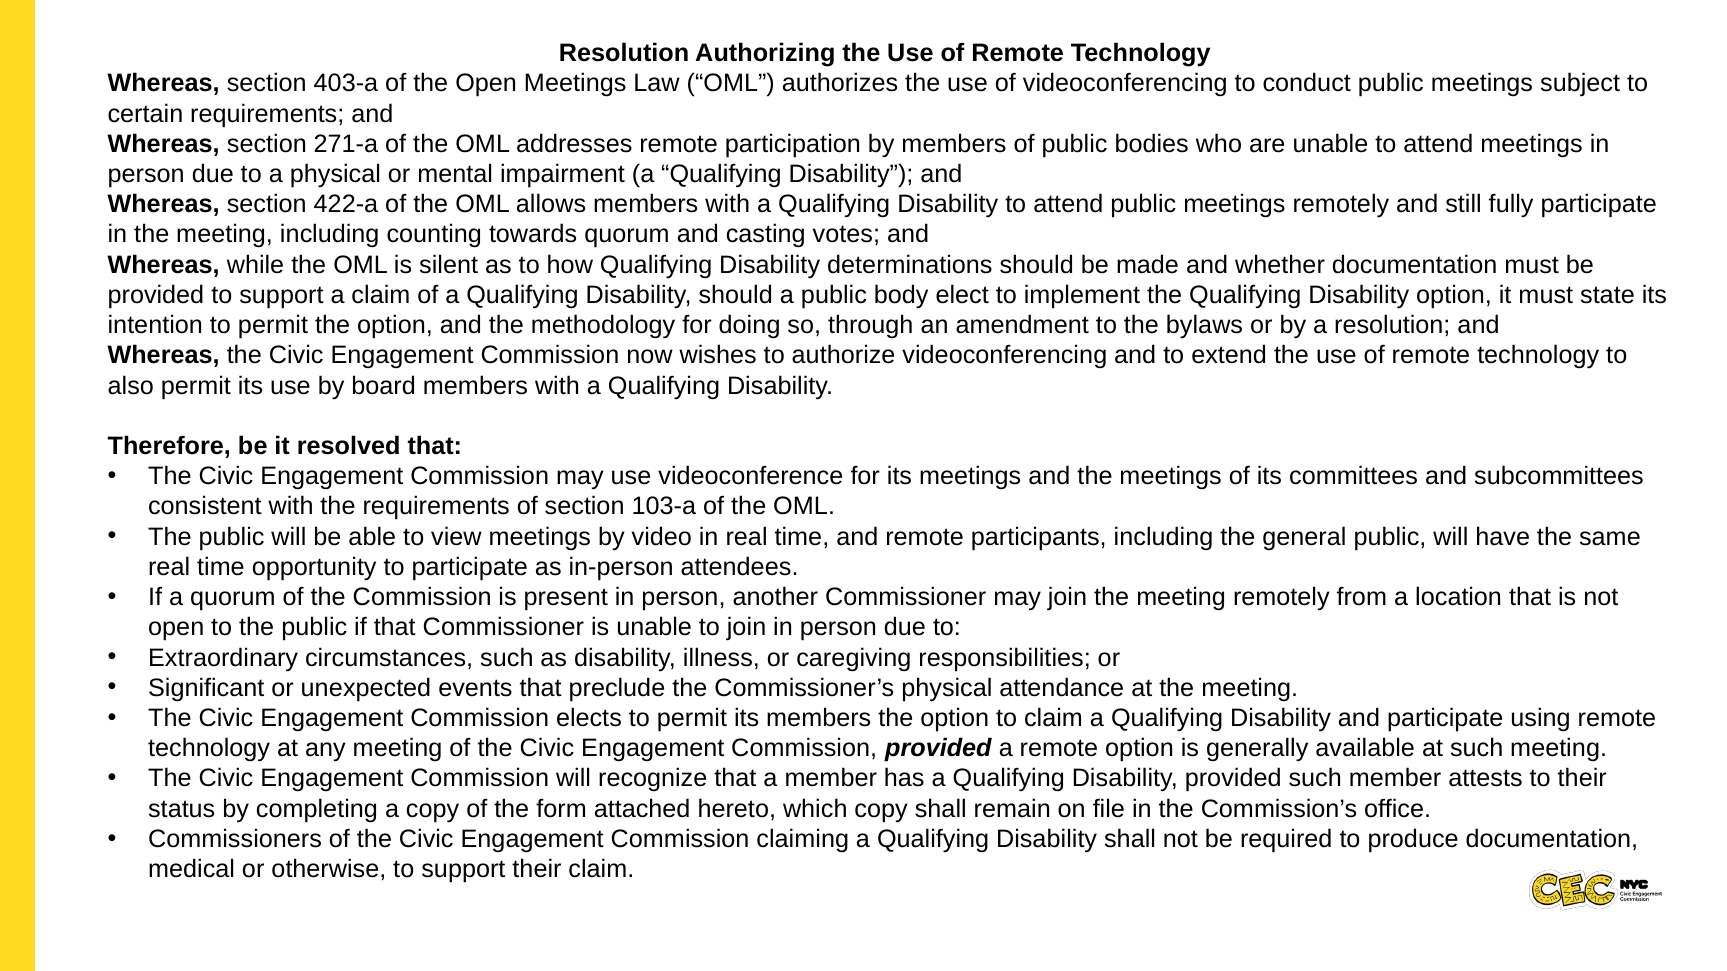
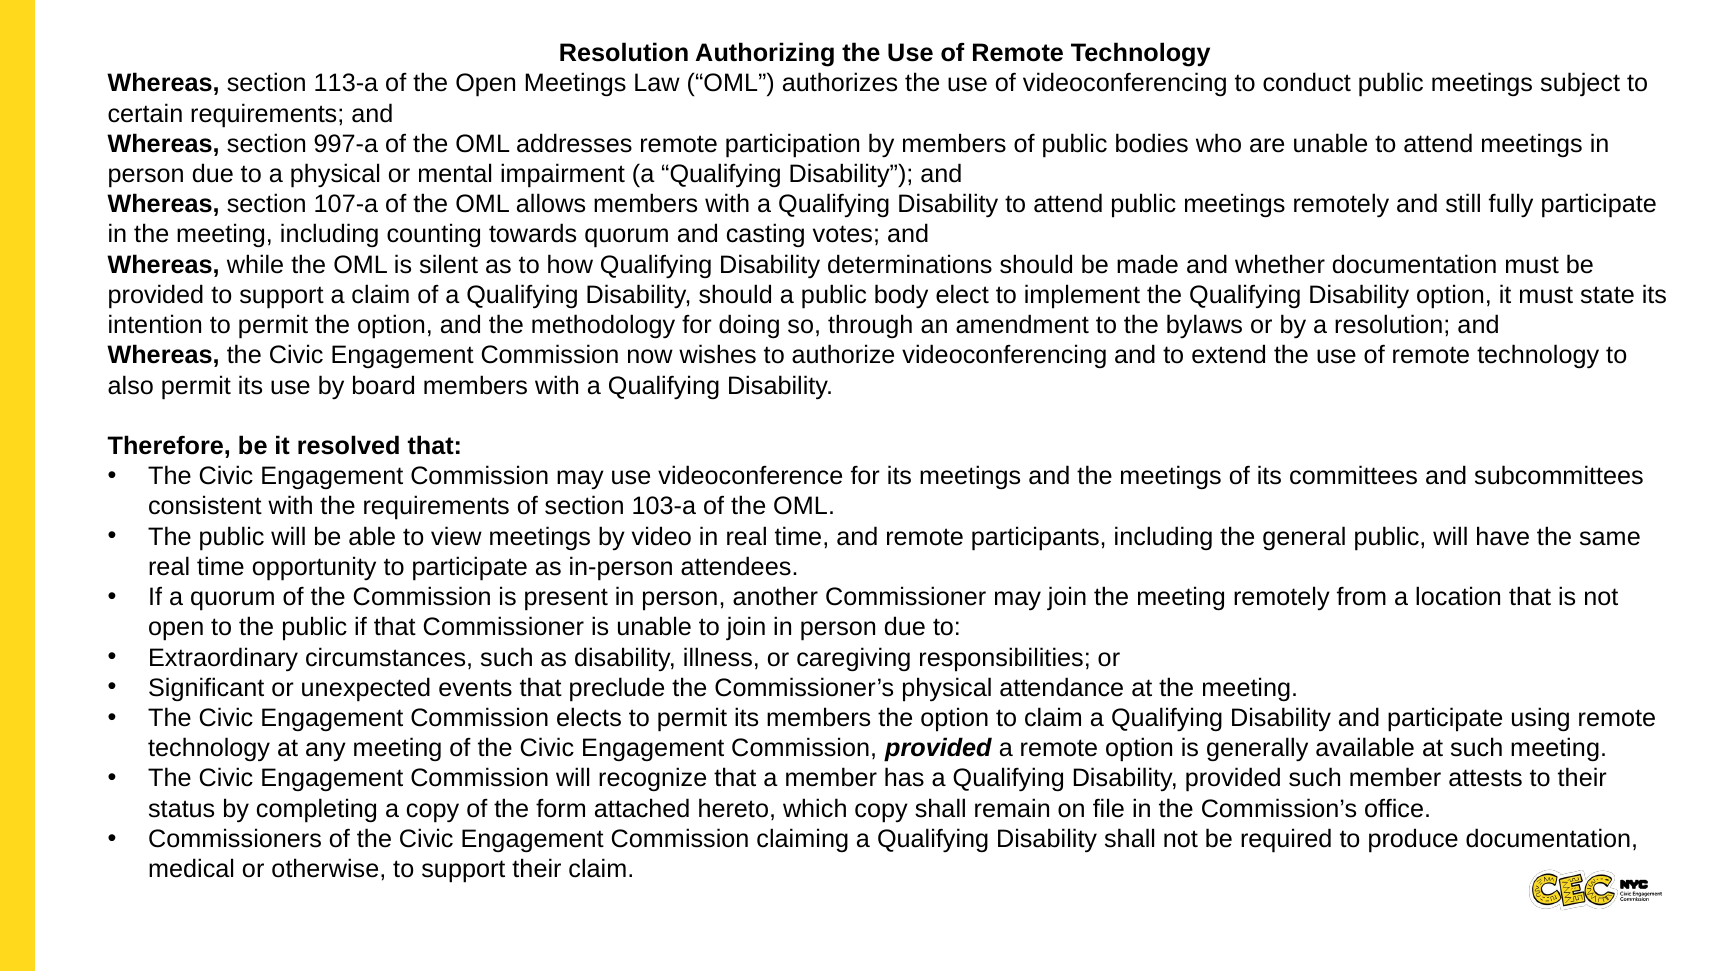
403-a: 403-a -> 113-a
271-a: 271-a -> 997-a
422-a: 422-a -> 107-a
